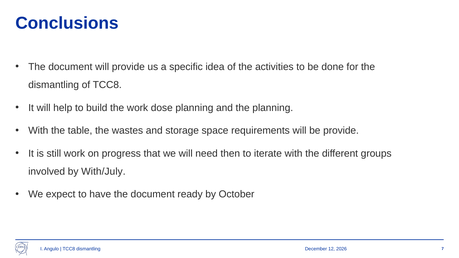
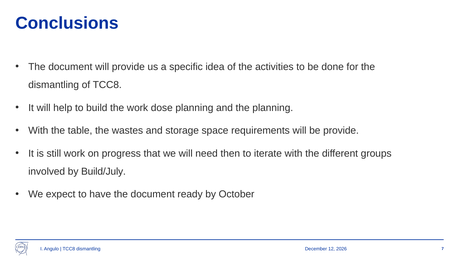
With/July: With/July -> Build/July
